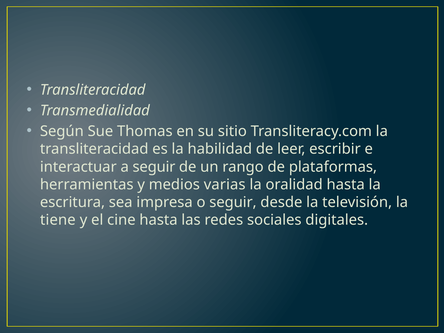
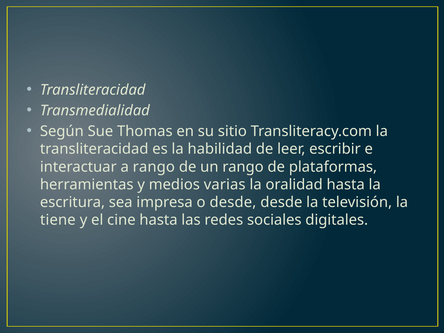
a seguir: seguir -> rango
o seguir: seguir -> desde
